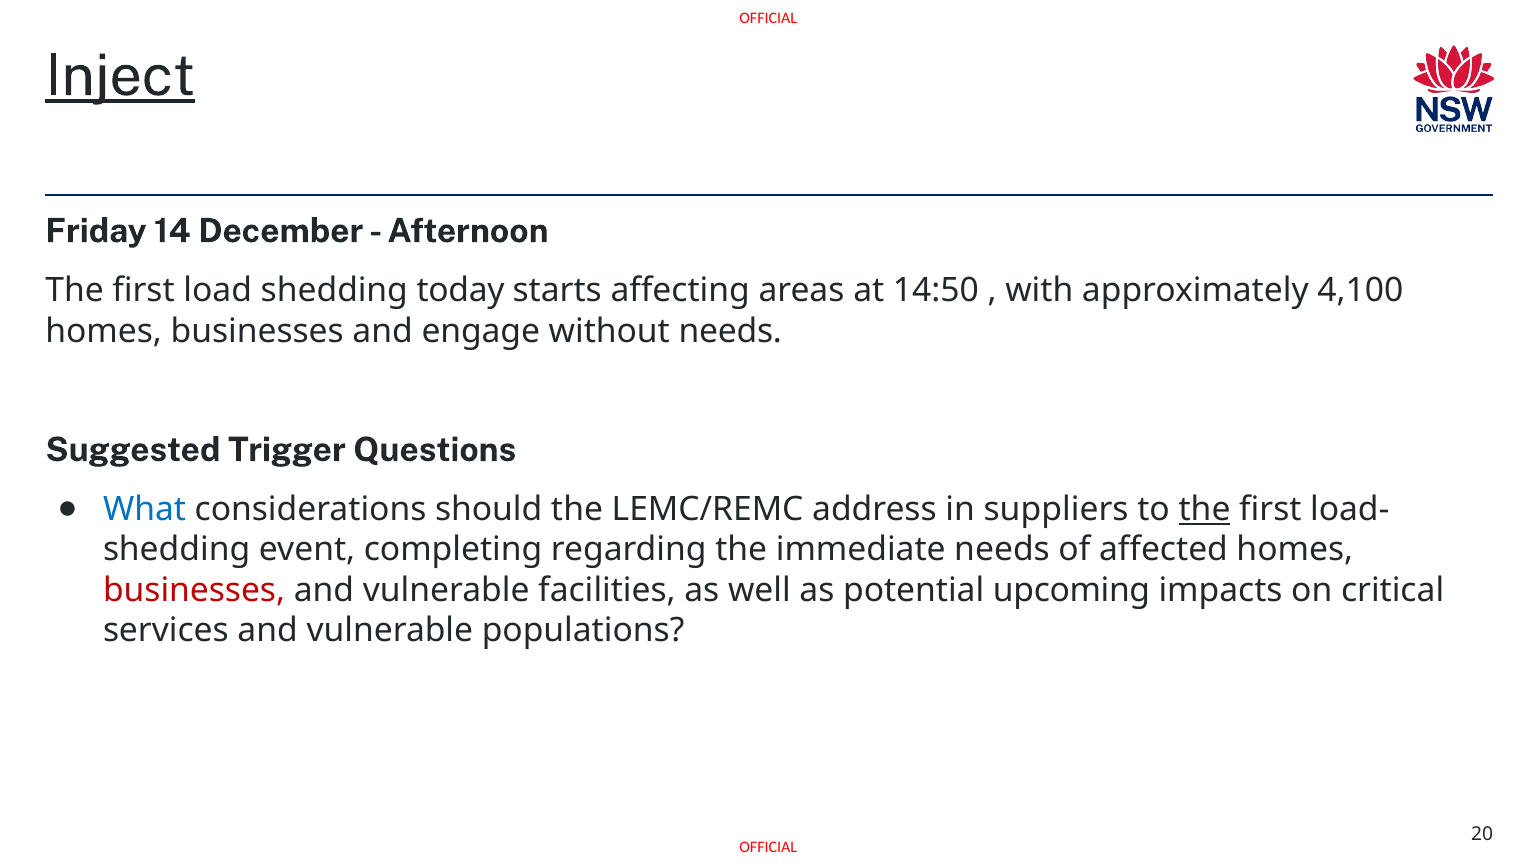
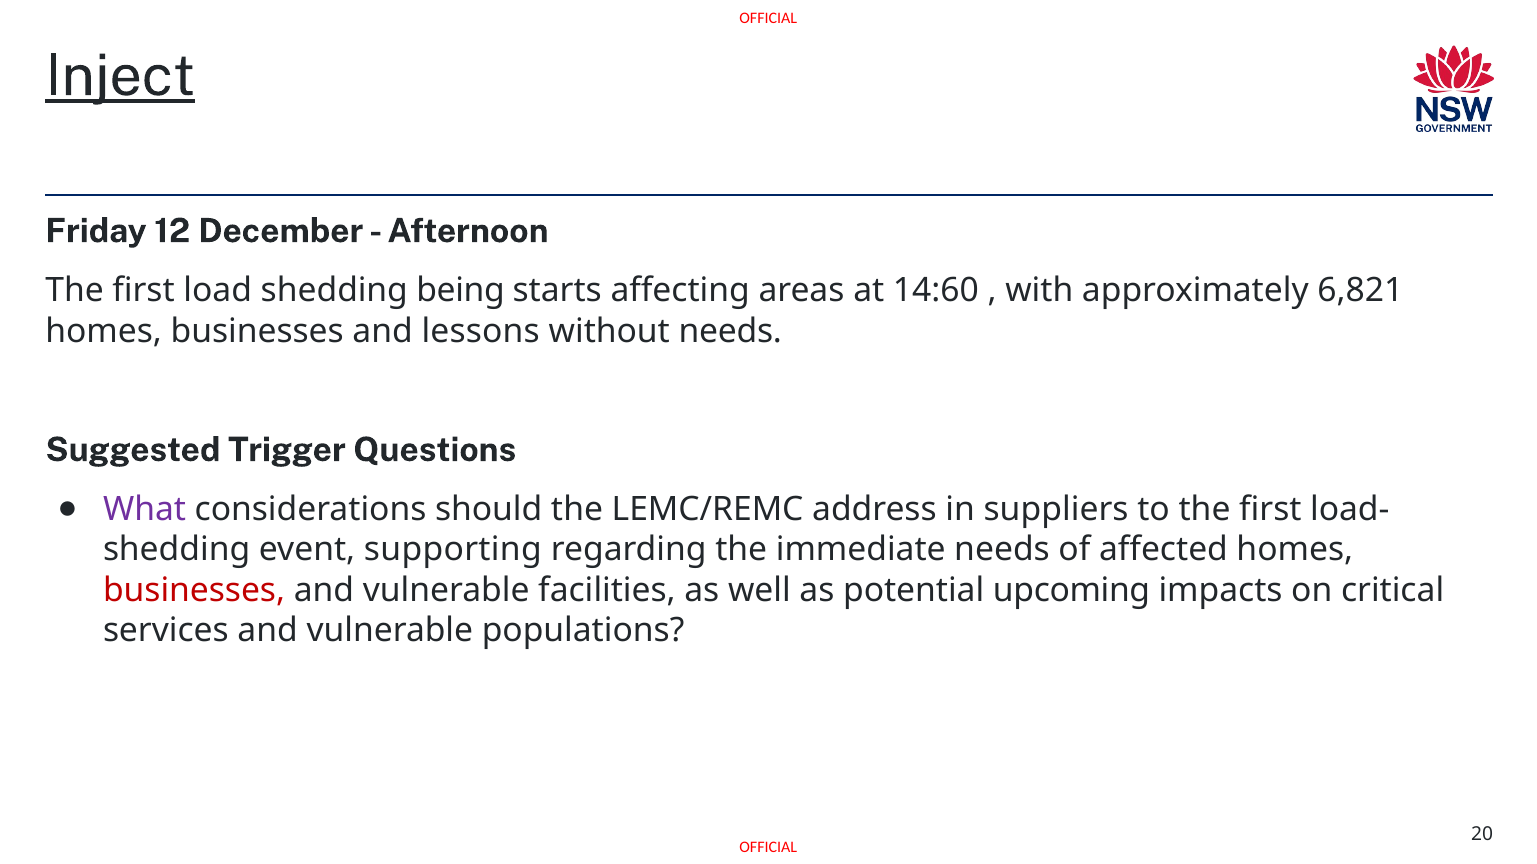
14: 14 -> 12
today: today -> being
14:50: 14:50 -> 14:60
4,100: 4,100 -> 6,821
engage: engage -> lessons
What colour: blue -> purple
the at (1205, 510) underline: present -> none
completing: completing -> supporting
